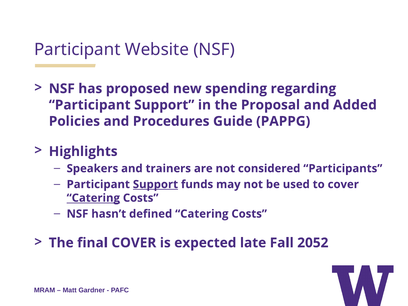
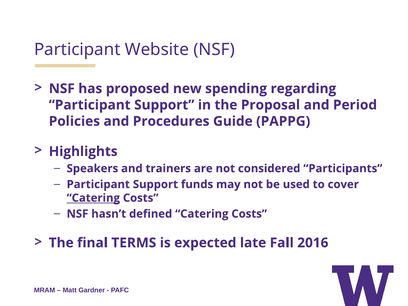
Added: Added -> Period
Support at (155, 184) underline: present -> none
final COVER: COVER -> TERMS
2052: 2052 -> 2016
